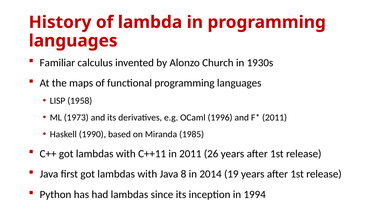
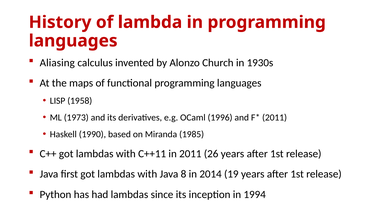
Familiar: Familiar -> Aliasing
